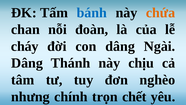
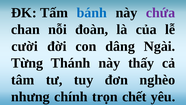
chứa colour: orange -> purple
cháy: cháy -> cười
Dâng at (27, 63): Dâng -> Từng
chịu: chịu -> thấy
